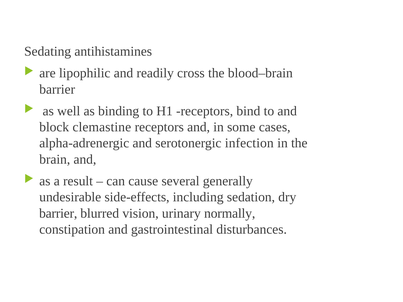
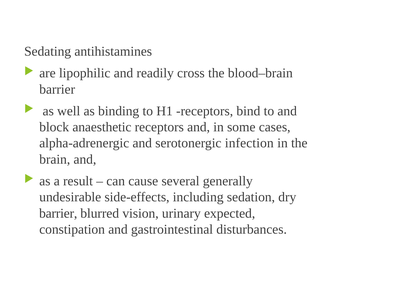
clemastine: clemastine -> anaesthetic
normally: normally -> expected
